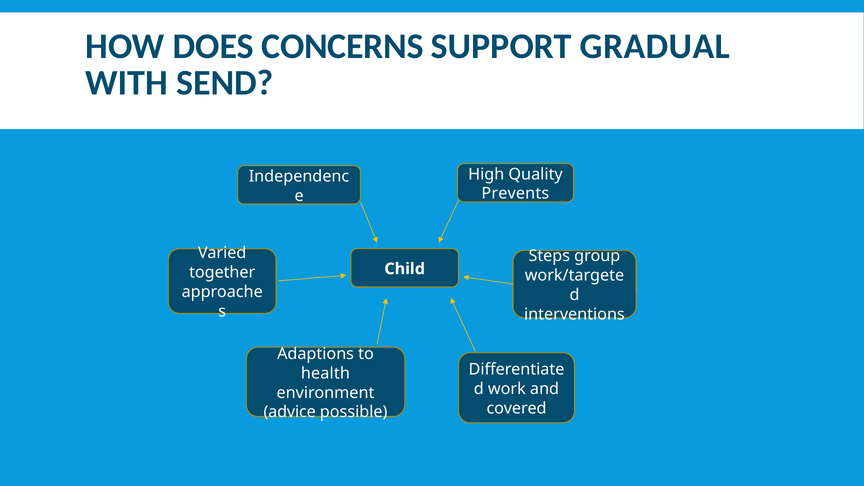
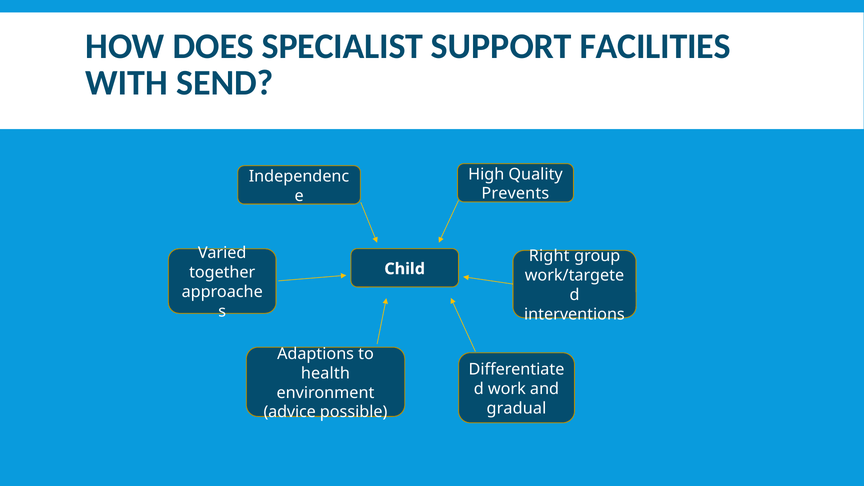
CONCERNS: CONCERNS -> SPECIALIST
GRADUAL: GRADUAL -> FACILITIES
Steps: Steps -> Right
covered: covered -> gradual
